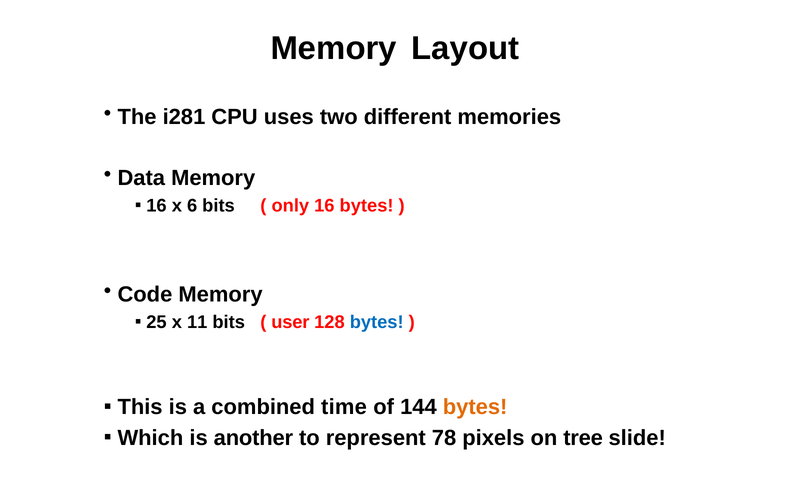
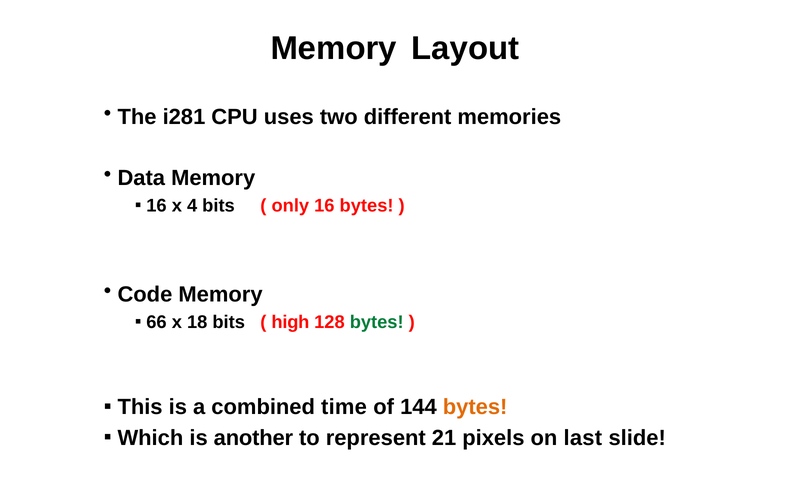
6: 6 -> 4
25: 25 -> 66
11: 11 -> 18
user: user -> high
bytes at (377, 322) colour: blue -> green
78: 78 -> 21
tree: tree -> last
